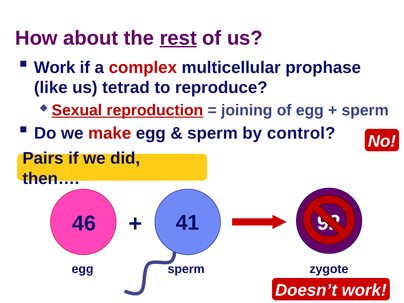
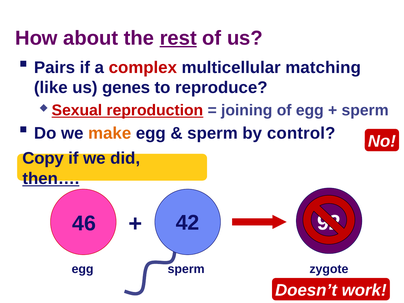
Work at (55, 68): Work -> Pairs
prophase: prophase -> matching
tetrad: tetrad -> genes
make colour: red -> orange
Pairs: Pairs -> Copy
then… underline: none -> present
41: 41 -> 42
